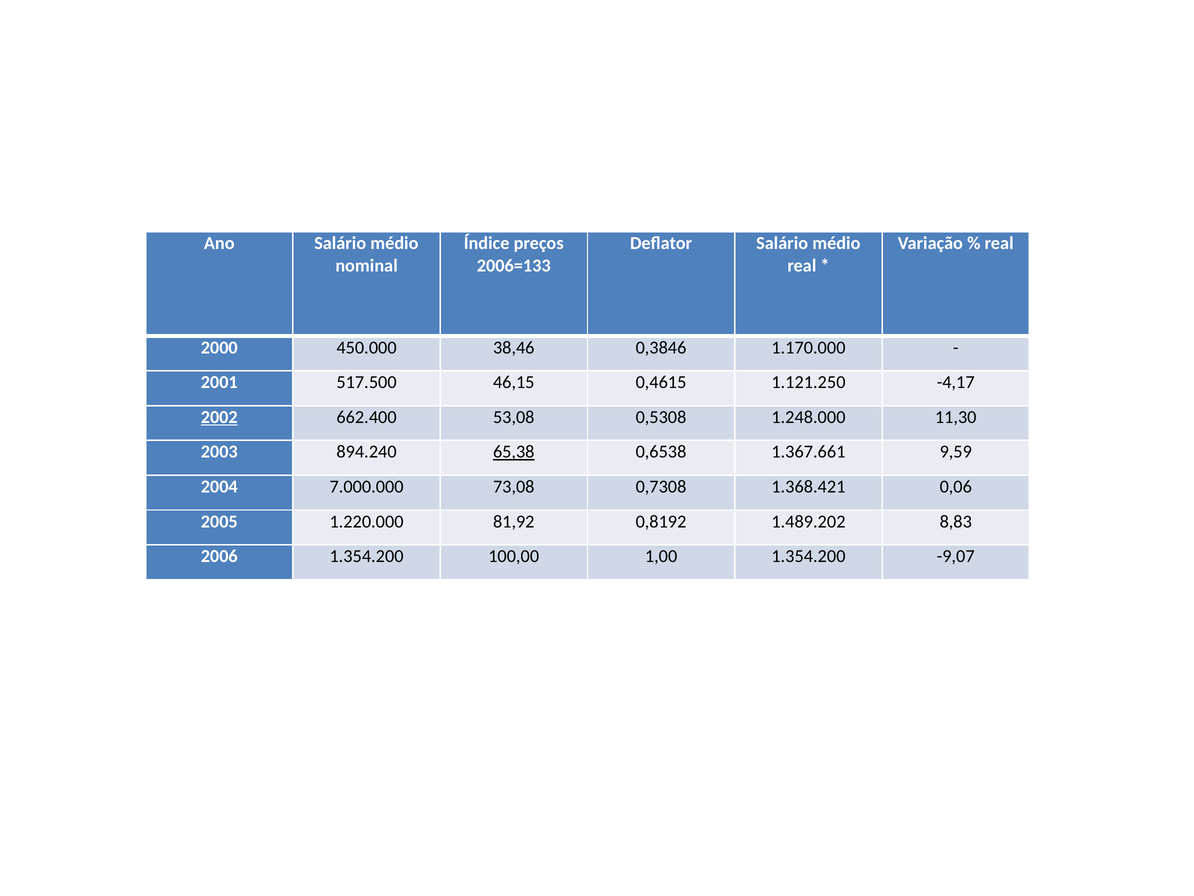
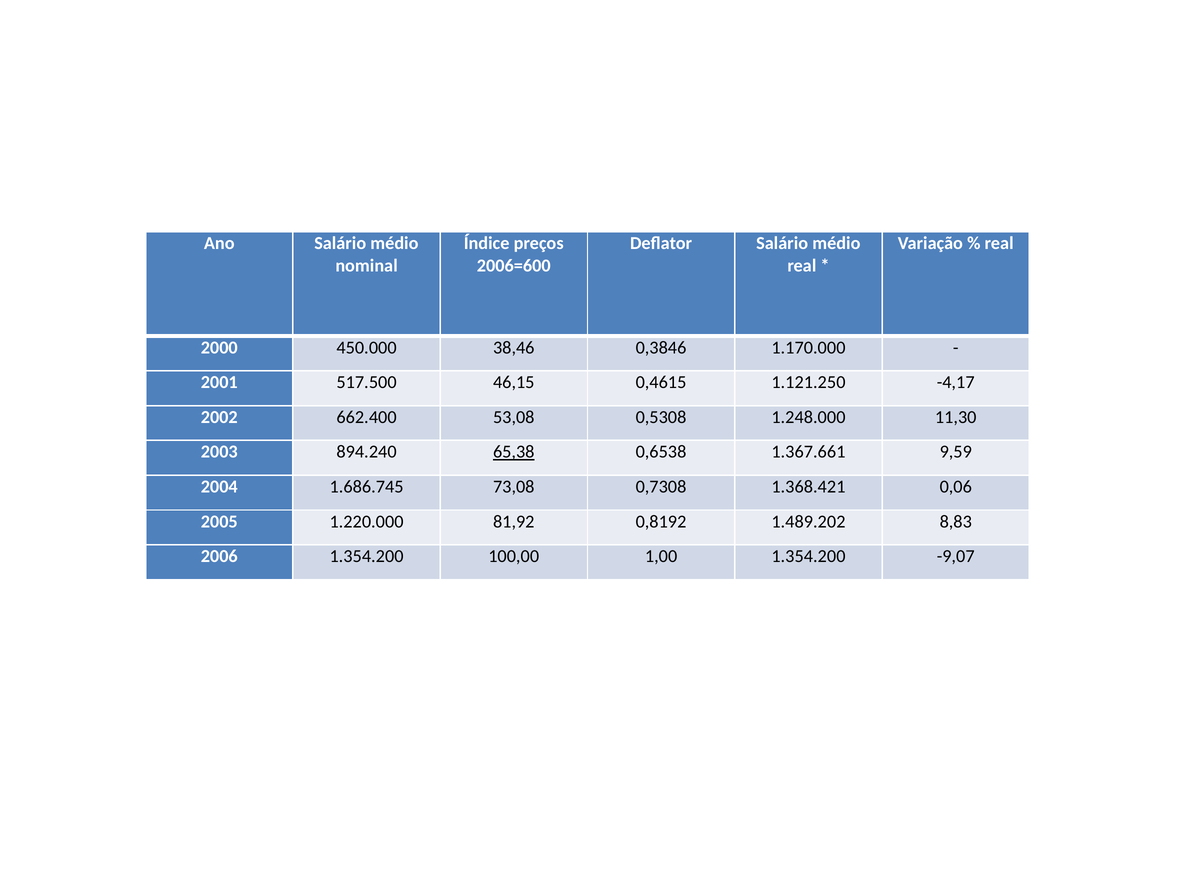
2006=133: 2006=133 -> 2006=600
2002 underline: present -> none
7.000.000: 7.000.000 -> 1.686.745
